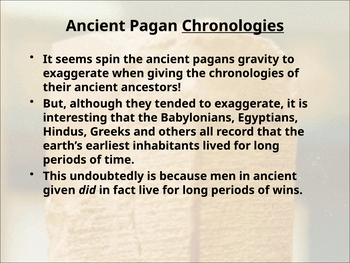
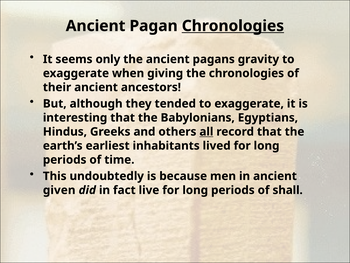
spin: spin -> only
all underline: none -> present
wins: wins -> shall
